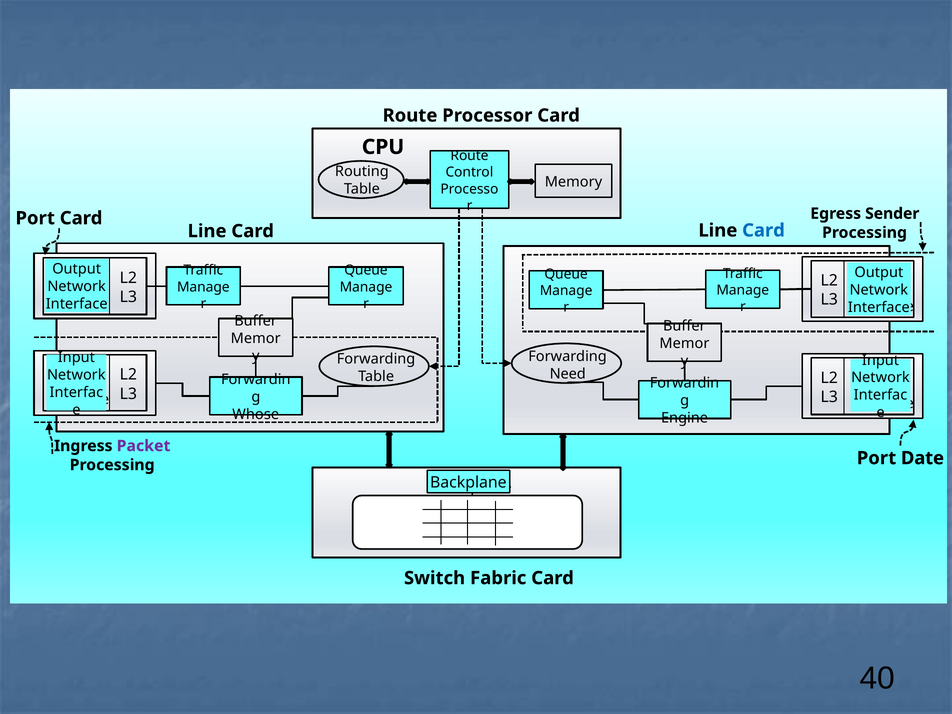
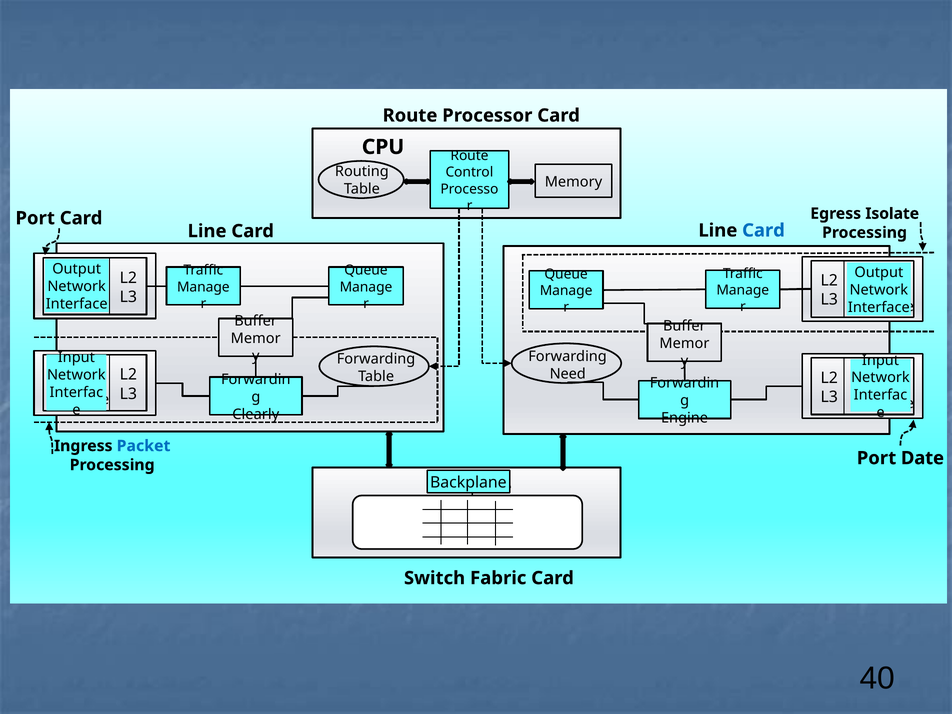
Sender: Sender -> Isolate
Whose: Whose -> Clearly
Packet colour: purple -> blue
